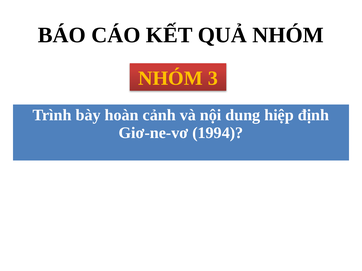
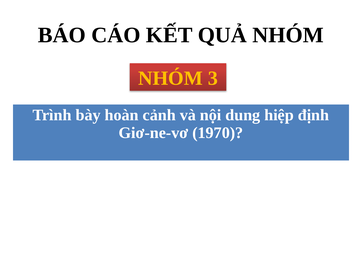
1994: 1994 -> 1970
